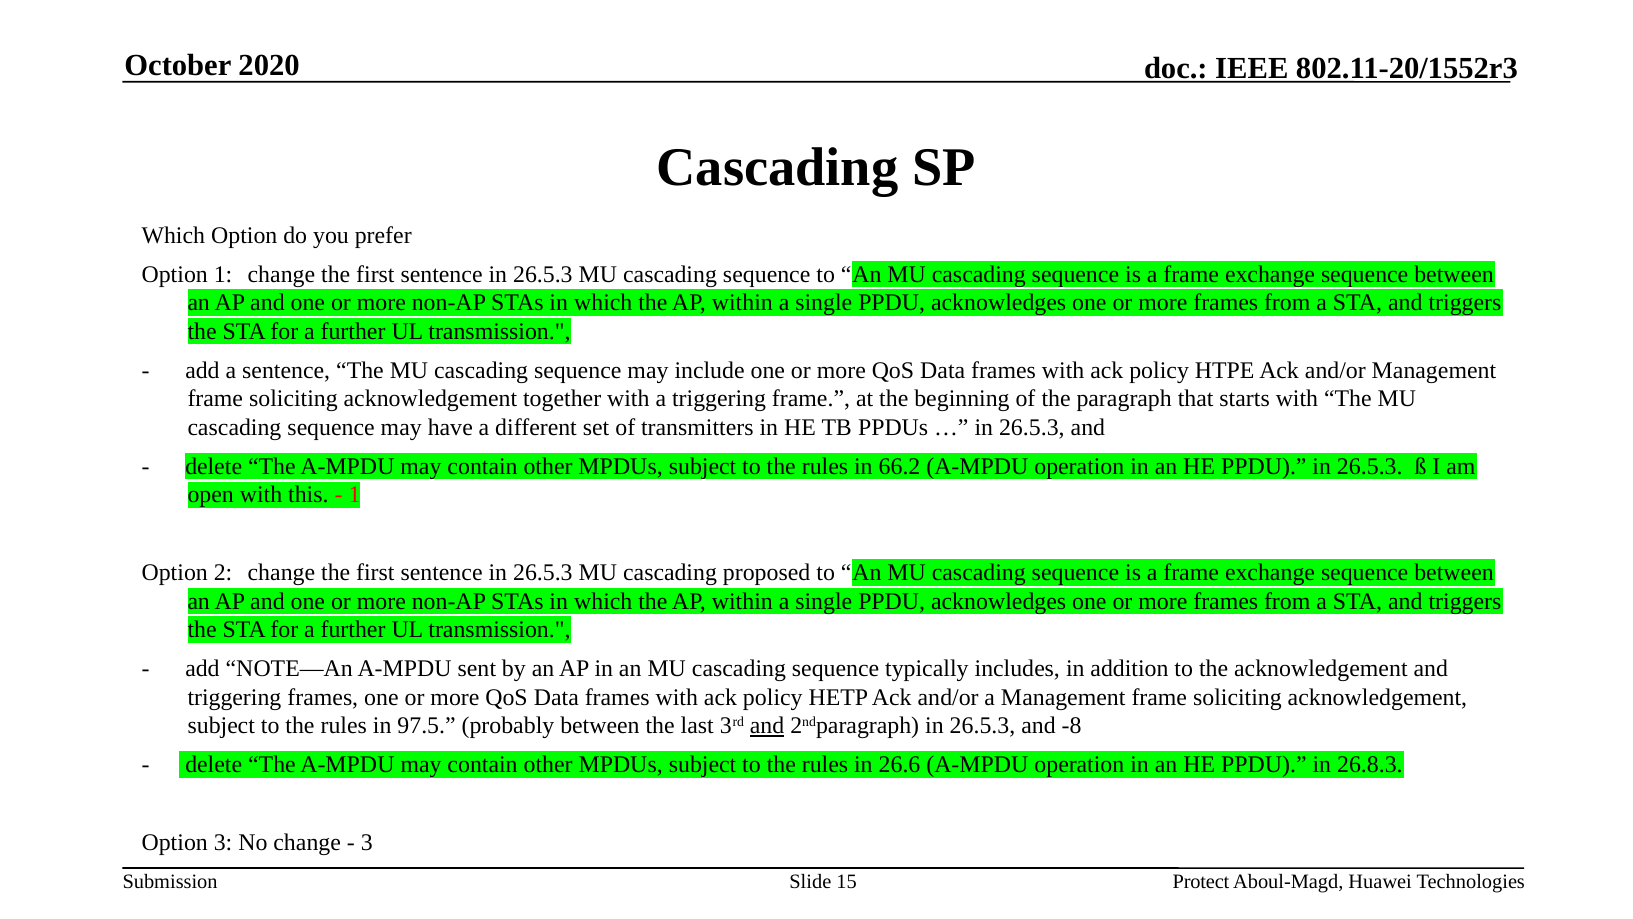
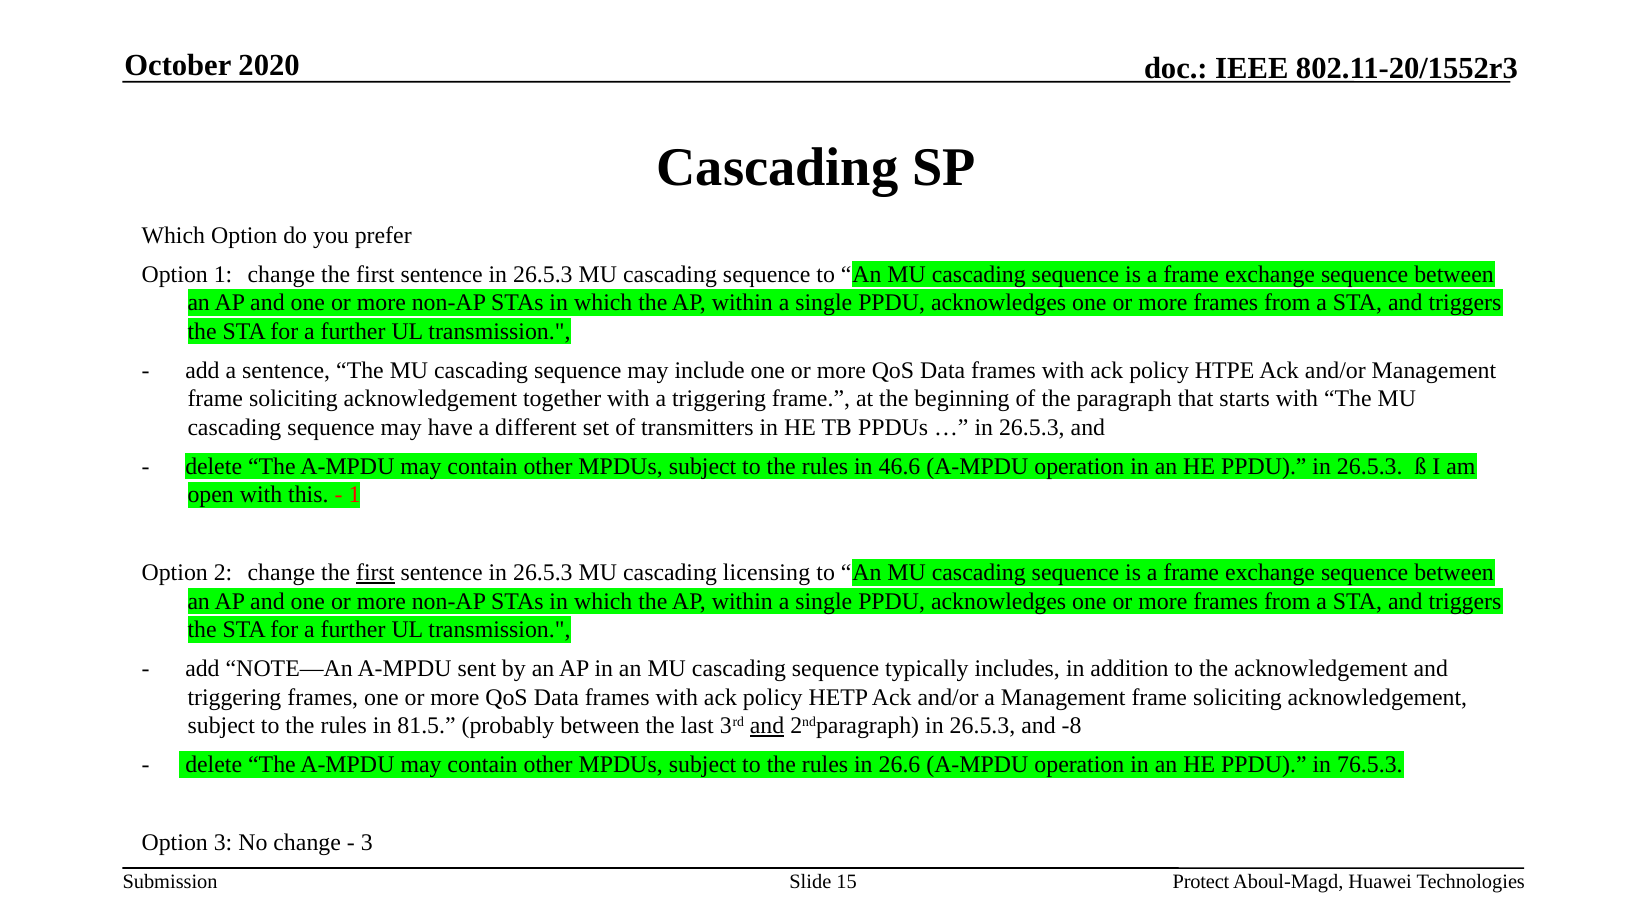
66.2: 66.2 -> 46.6
first at (375, 572) underline: none -> present
proposed: proposed -> licensing
97.5: 97.5 -> 81.5
26.8.3: 26.8.3 -> 76.5.3
